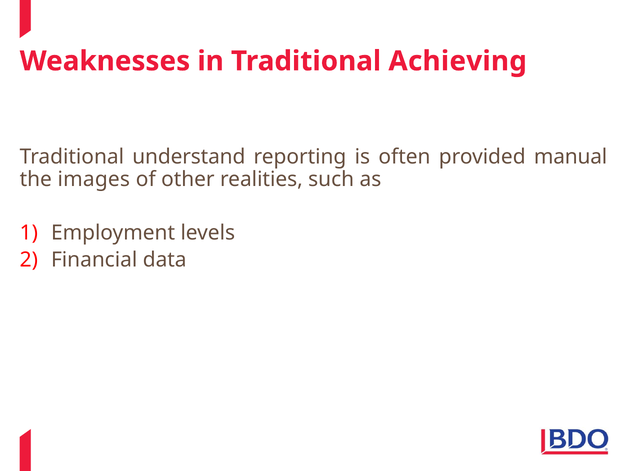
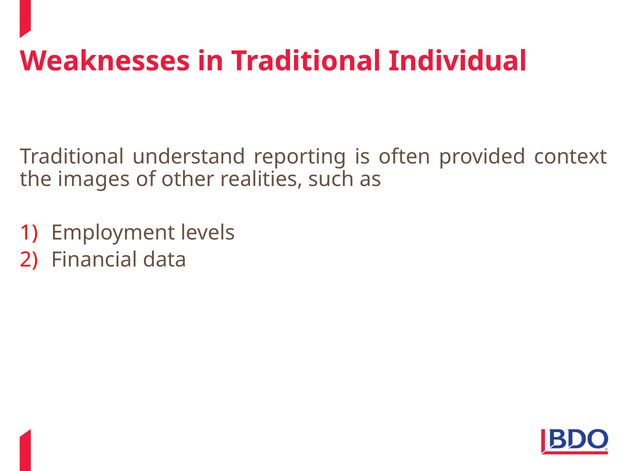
Achieving: Achieving -> Individual
manual: manual -> context
